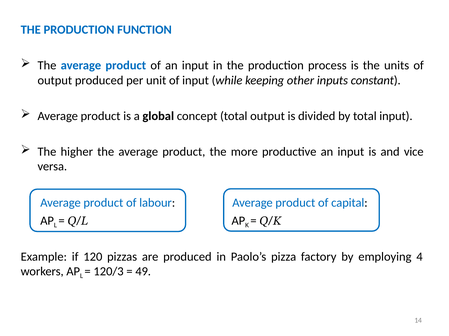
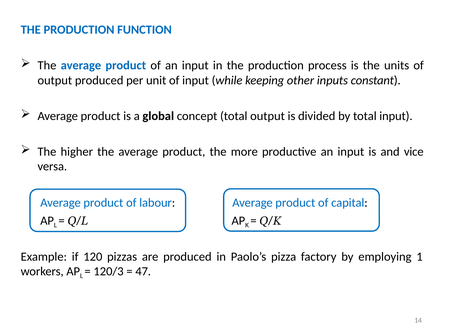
4: 4 -> 1
49: 49 -> 47
